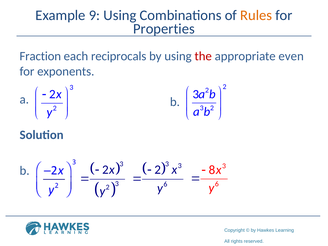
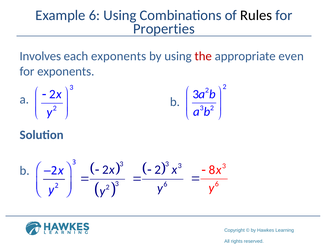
Example 9: 9 -> 6
Rules colour: orange -> black
Fraction: Fraction -> Involves
each reciprocals: reciprocals -> exponents
